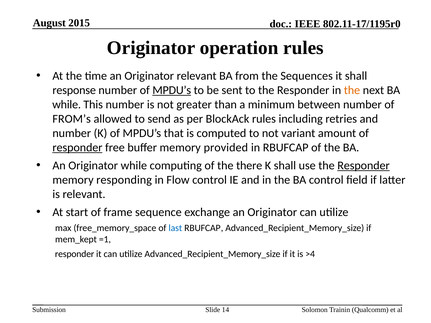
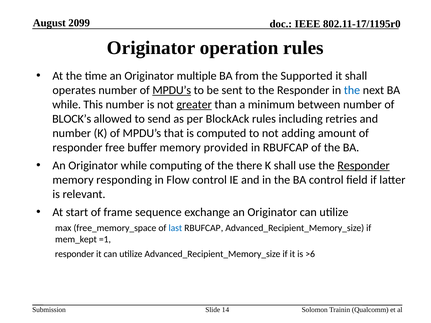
2015: 2015 -> 2099
Originator relevant: relevant -> multiple
Sequences: Sequences -> Supported
response: response -> operates
the at (352, 90) colour: orange -> blue
greater underline: none -> present
FROM’s: FROM’s -> BLOCK’s
variant: variant -> adding
responder at (77, 148) underline: present -> none
>4: >4 -> >6
